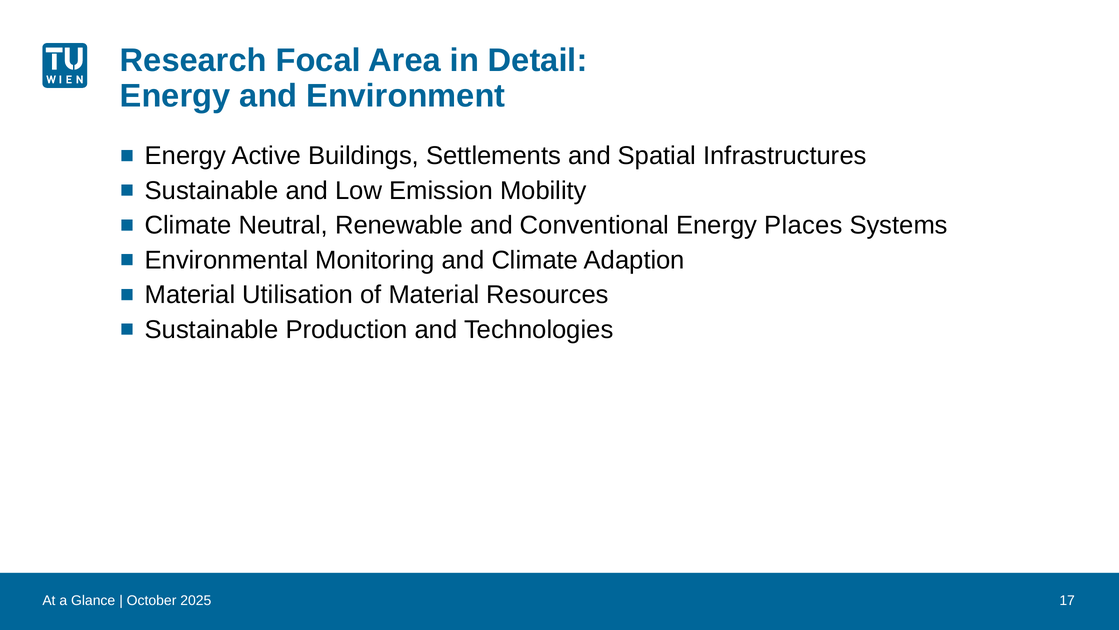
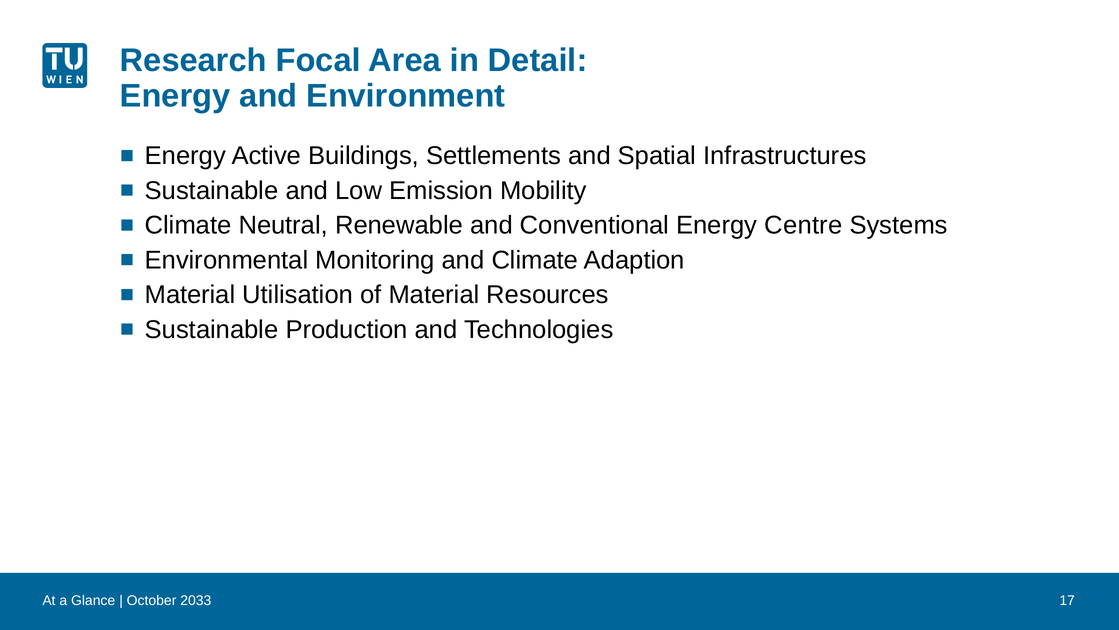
Places: Places -> Centre
2025: 2025 -> 2033
